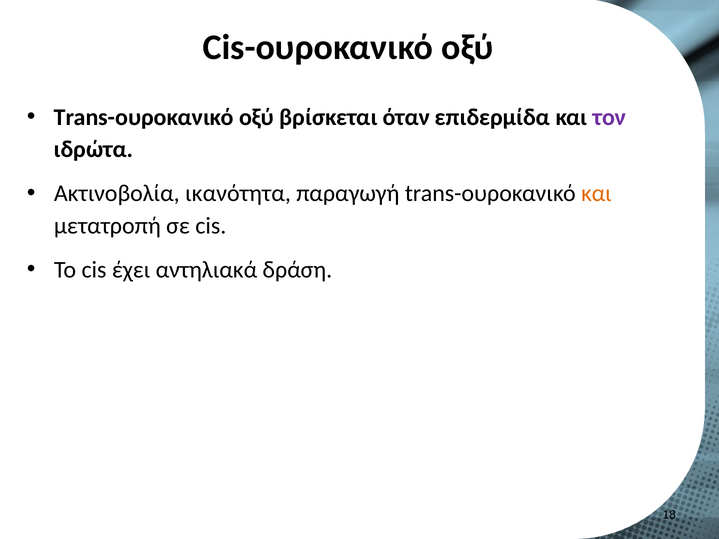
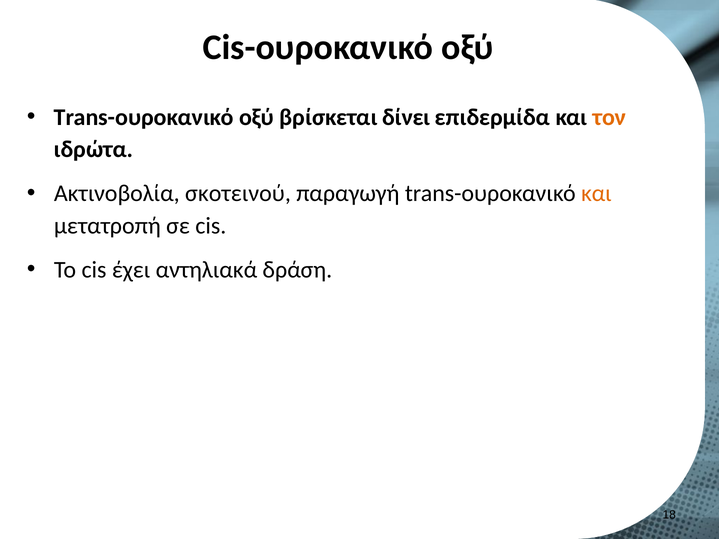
όταν: όταν -> δίνει
τον colour: purple -> orange
ικανότητα: ικανότητα -> σκοτεινού
